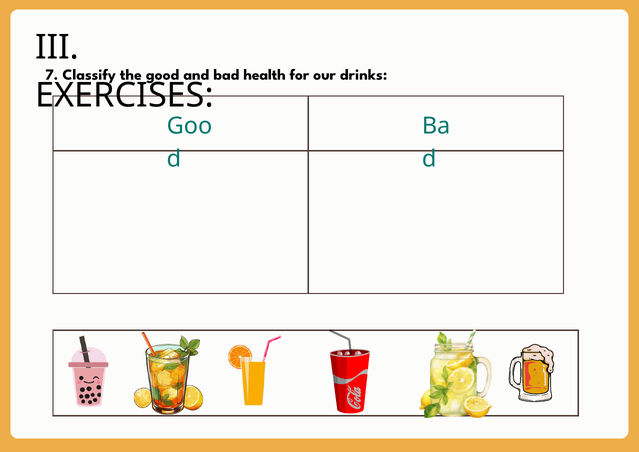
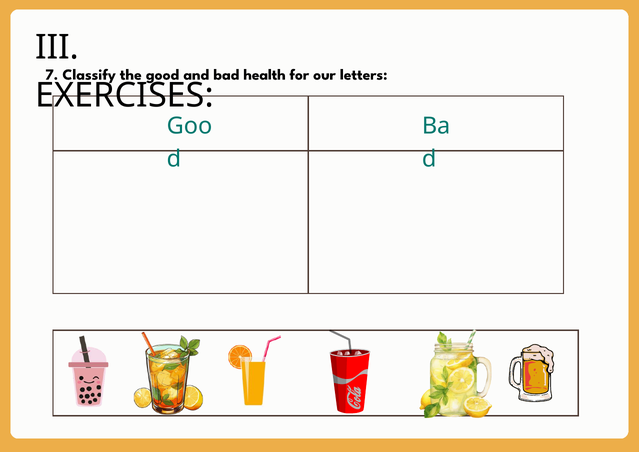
drinks: drinks -> letters
